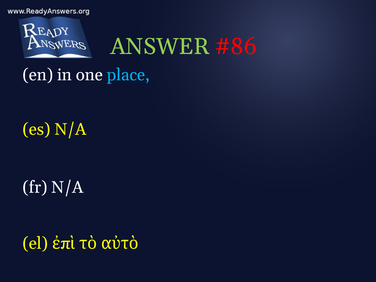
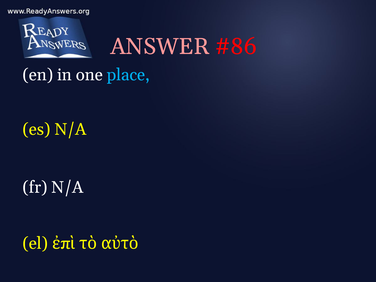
ANSWER colour: light green -> pink
